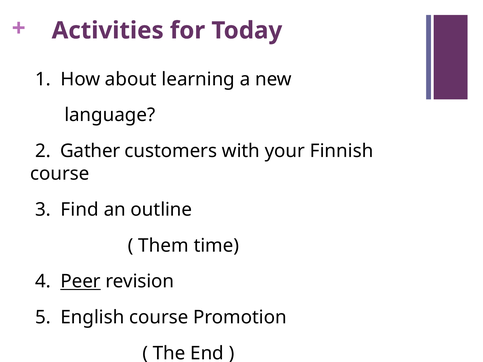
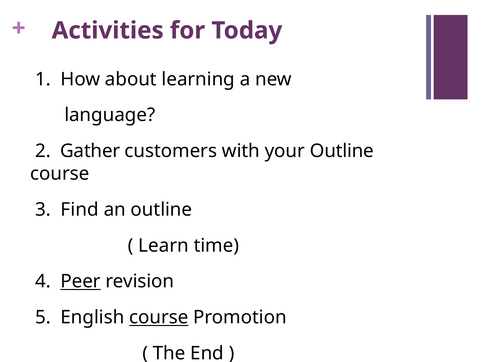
your Finnish: Finnish -> Outline
Them: Them -> Learn
course at (159, 318) underline: none -> present
